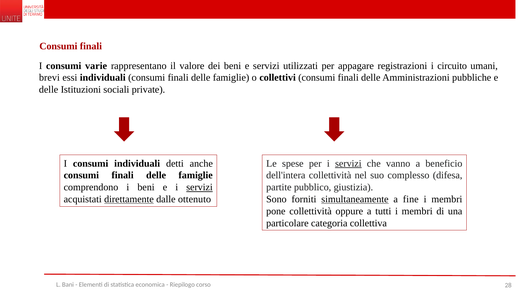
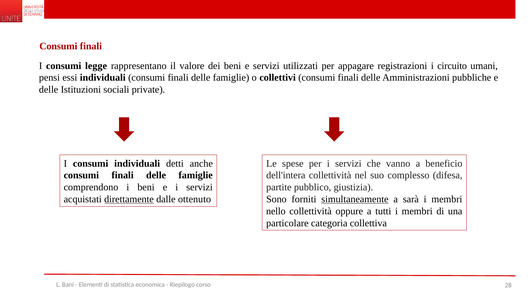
varie: varie -> legge
brevi: brevi -> pensi
servizi at (348, 164) underline: present -> none
servizi at (199, 187) underline: present -> none
fine: fine -> sarà
pone: pone -> nello
